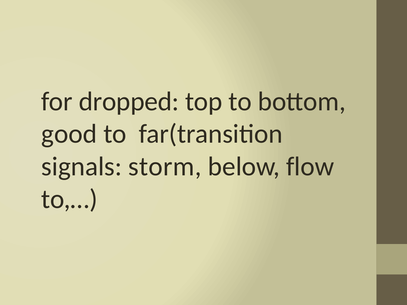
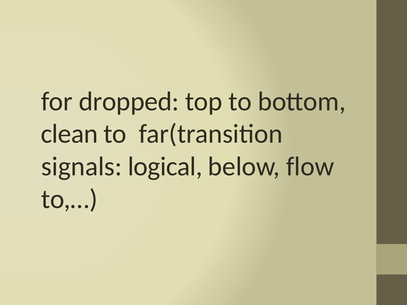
good: good -> clean
storm: storm -> logical
